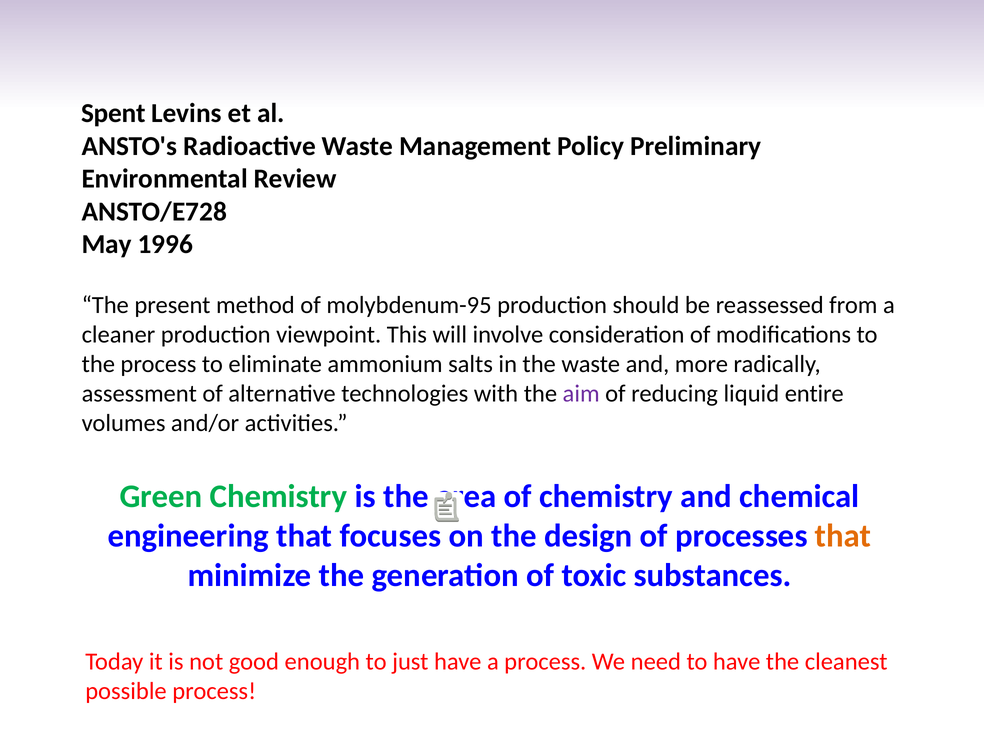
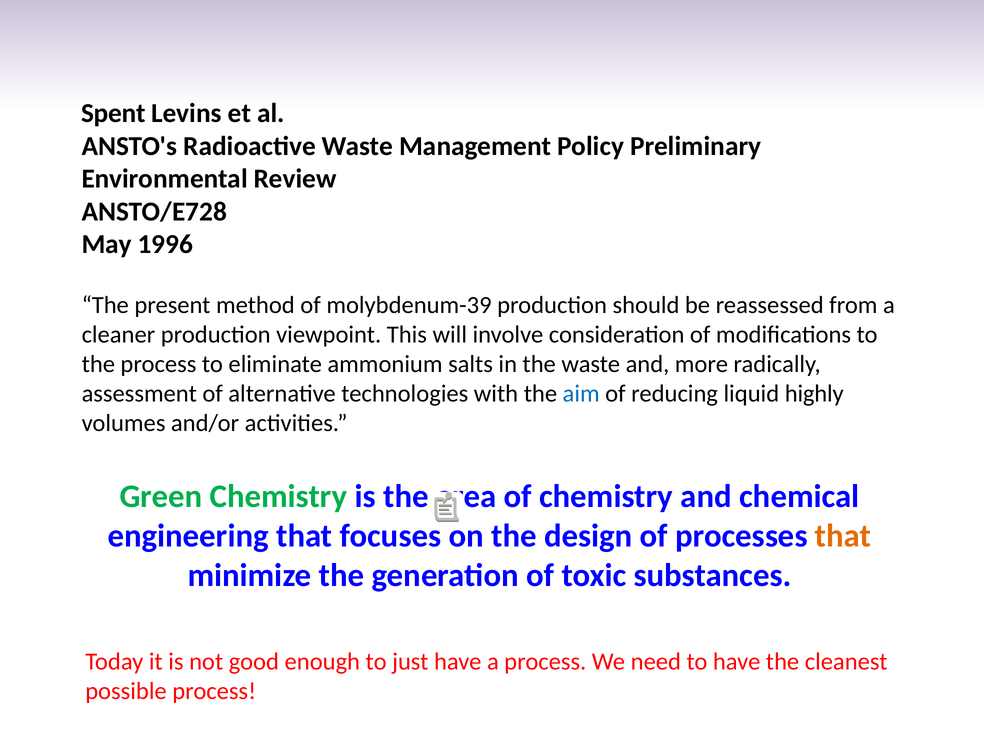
molybdenum-95: molybdenum-95 -> molybdenum-39
aim colour: purple -> blue
entire: entire -> highly
